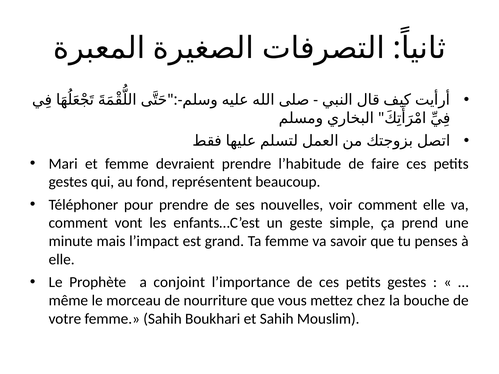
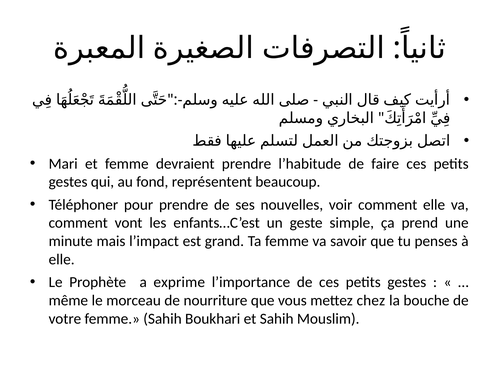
conjoint: conjoint -> exprime
